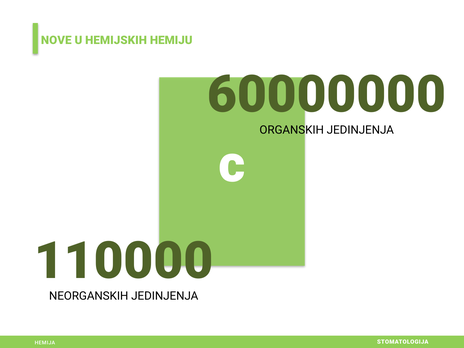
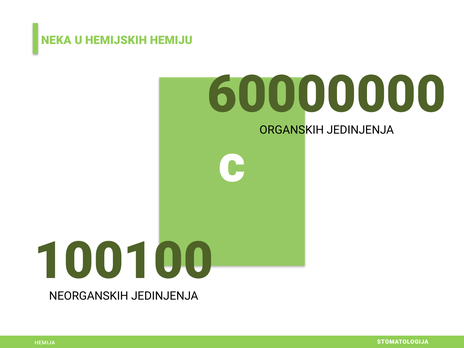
NOVE: NOVE -> NEKA
110000: 110000 -> 100100
